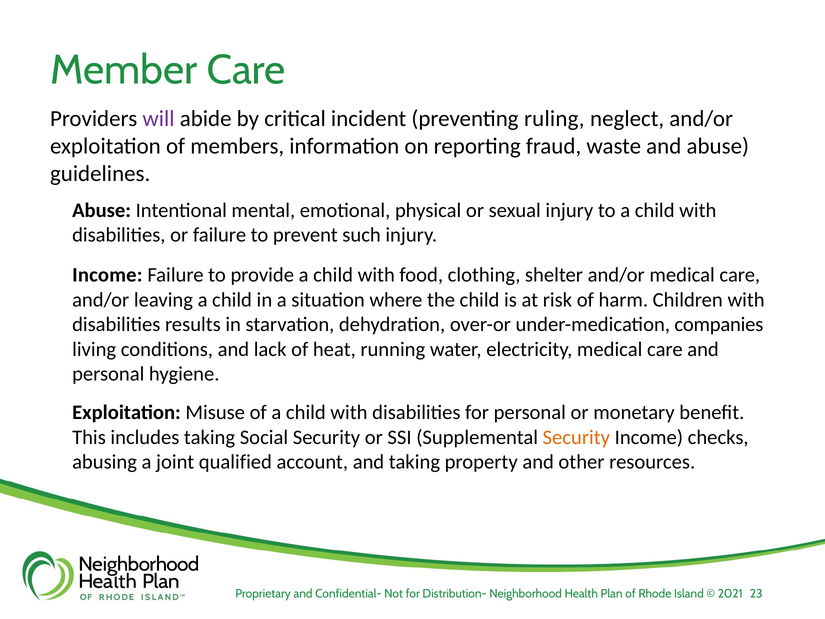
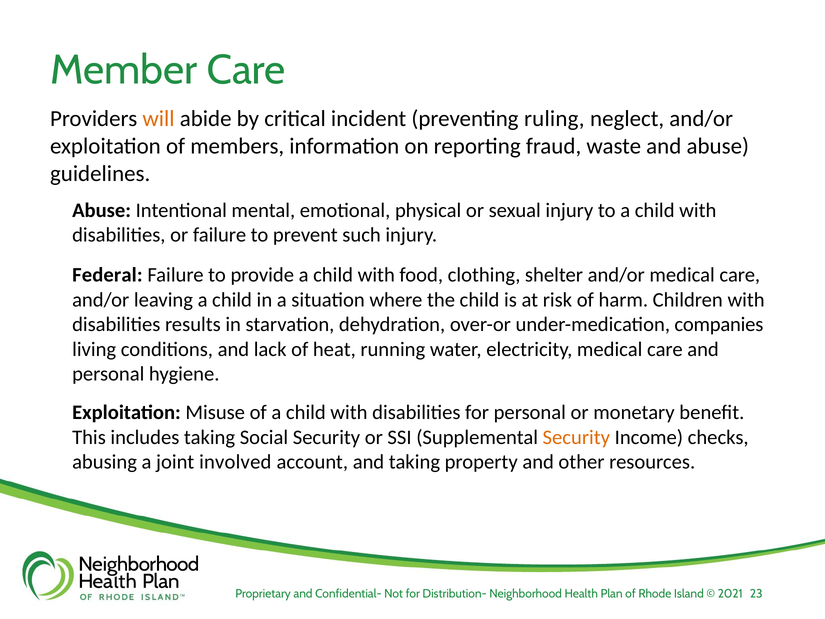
will colour: purple -> orange
Income at (107, 275): Income -> Federal
qualified: qualified -> involved
